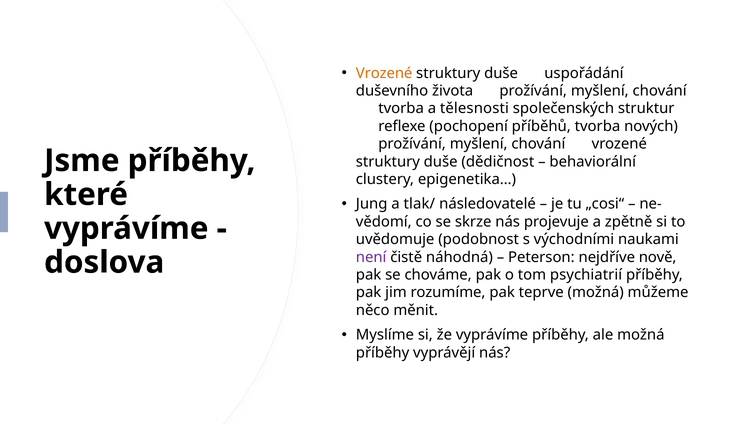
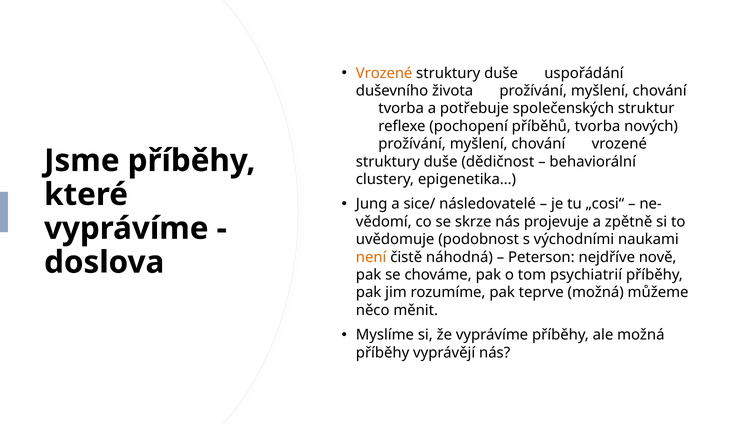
tělesnosti: tělesnosti -> potřebuje
tlak/: tlak/ -> sice/
není colour: purple -> orange
